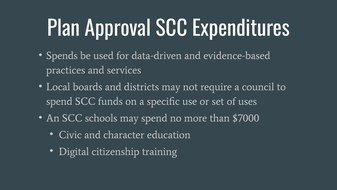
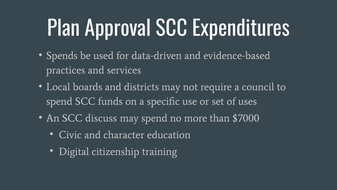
schools: schools -> discuss
